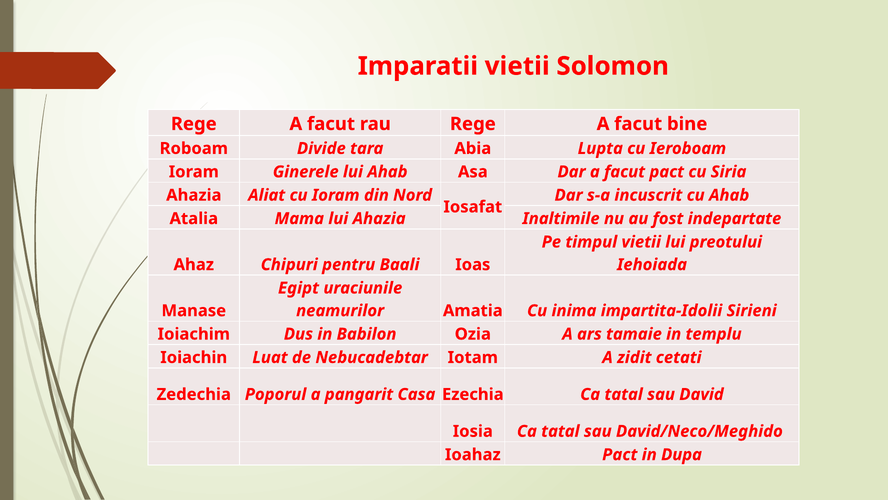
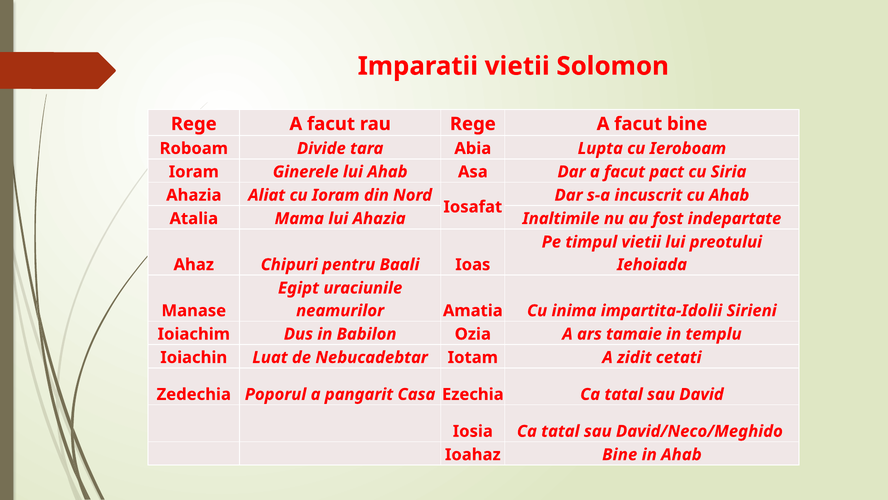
Ioahaz Pact: Pact -> Bine
in Dupa: Dupa -> Ahab
